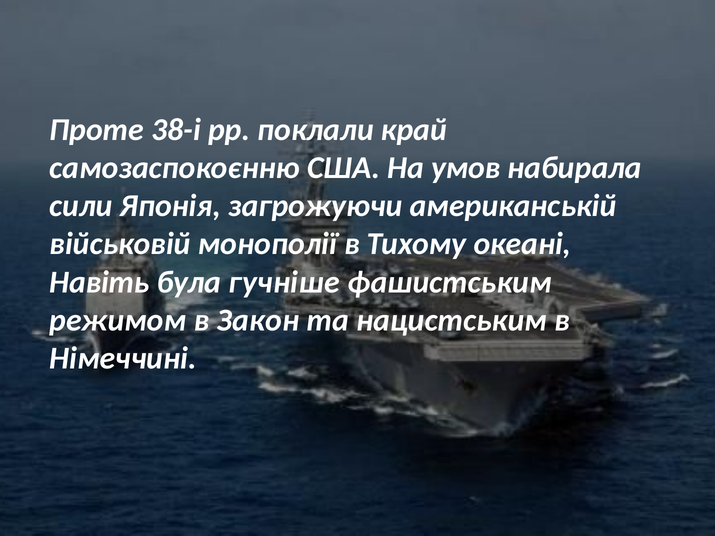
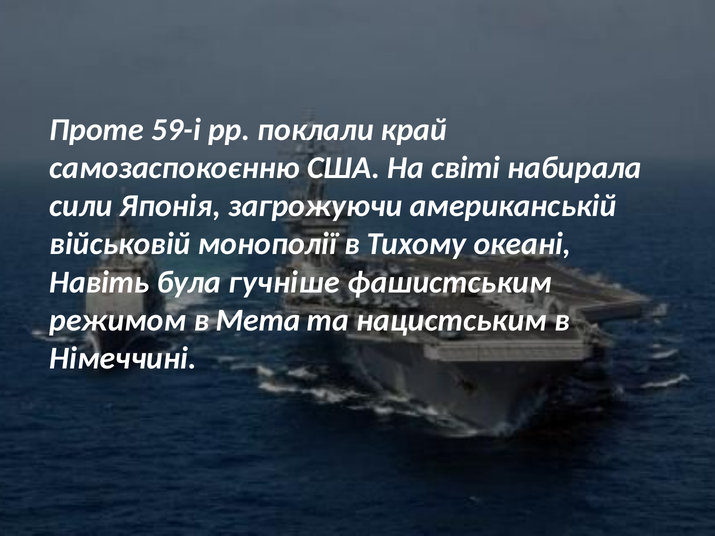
38-і: 38-і -> 59-і
умов: умов -> світі
Закон: Закон -> Мета
